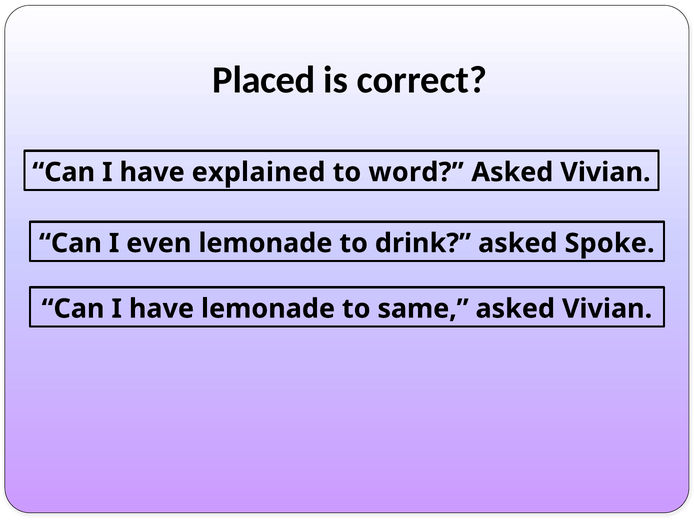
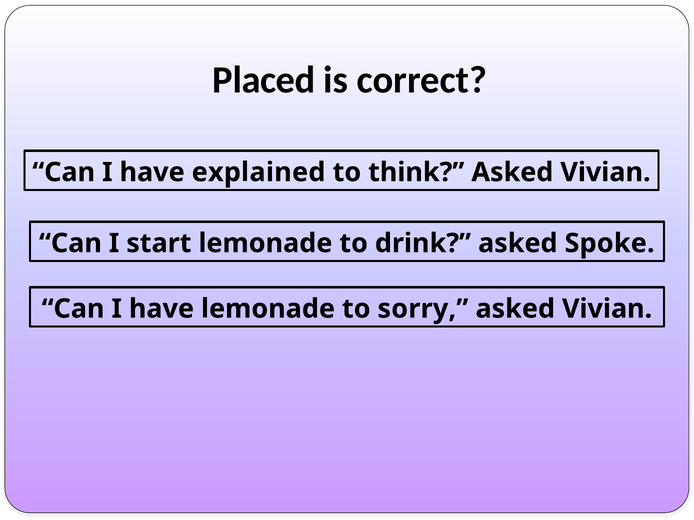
word: word -> think
even: even -> start
same: same -> sorry
